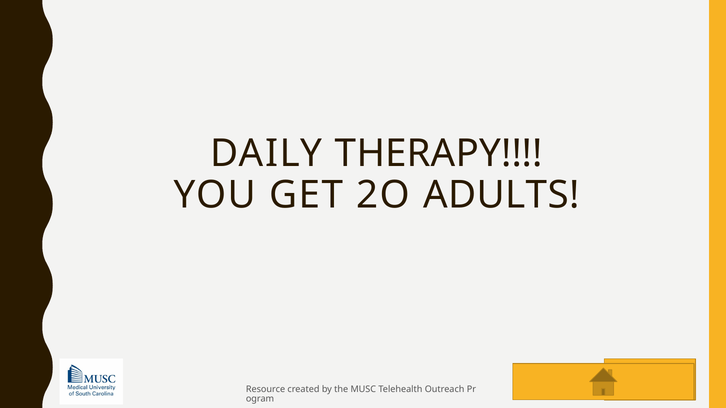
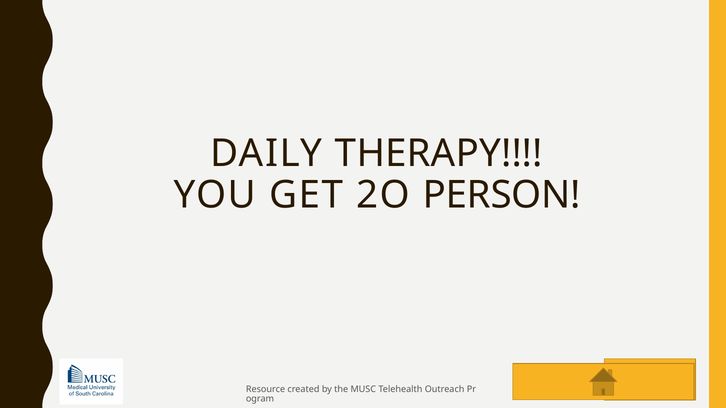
ADULTS: ADULTS -> PERSON
